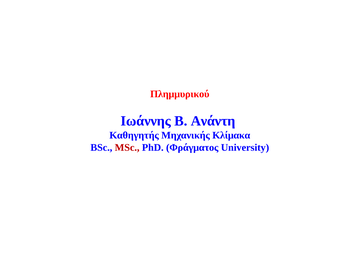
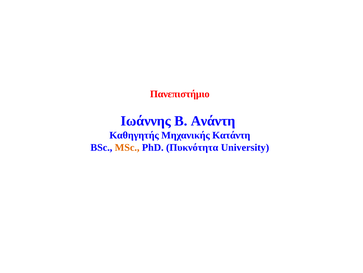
Πλημμυρικού: Πλημμυρικού -> Πανεπιστήμιο
Κλίμακα: Κλίμακα -> Κατάντη
MSc colour: red -> orange
Φράγματος: Φράγματος -> Πυκνότητα
